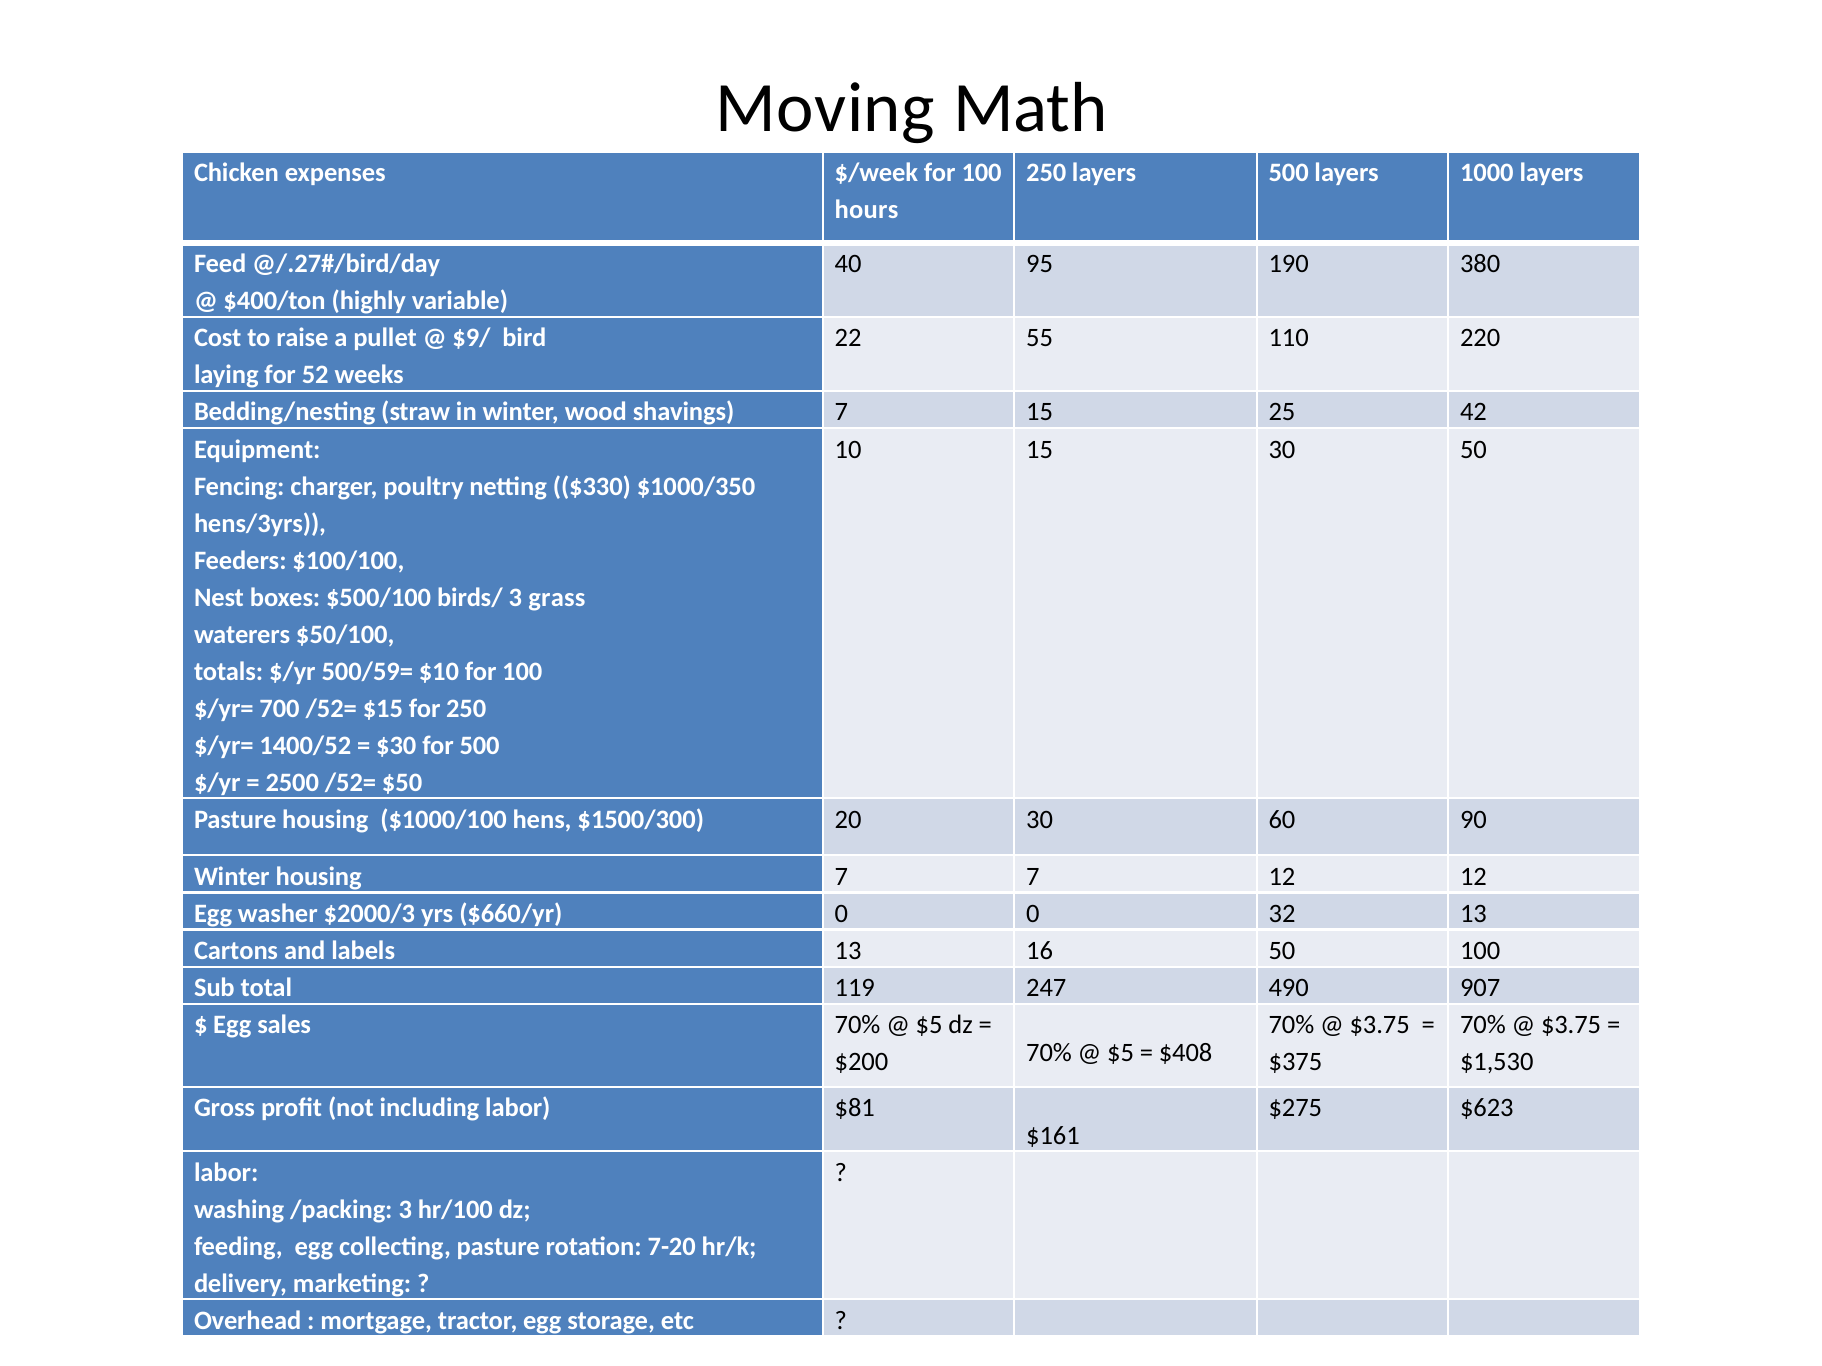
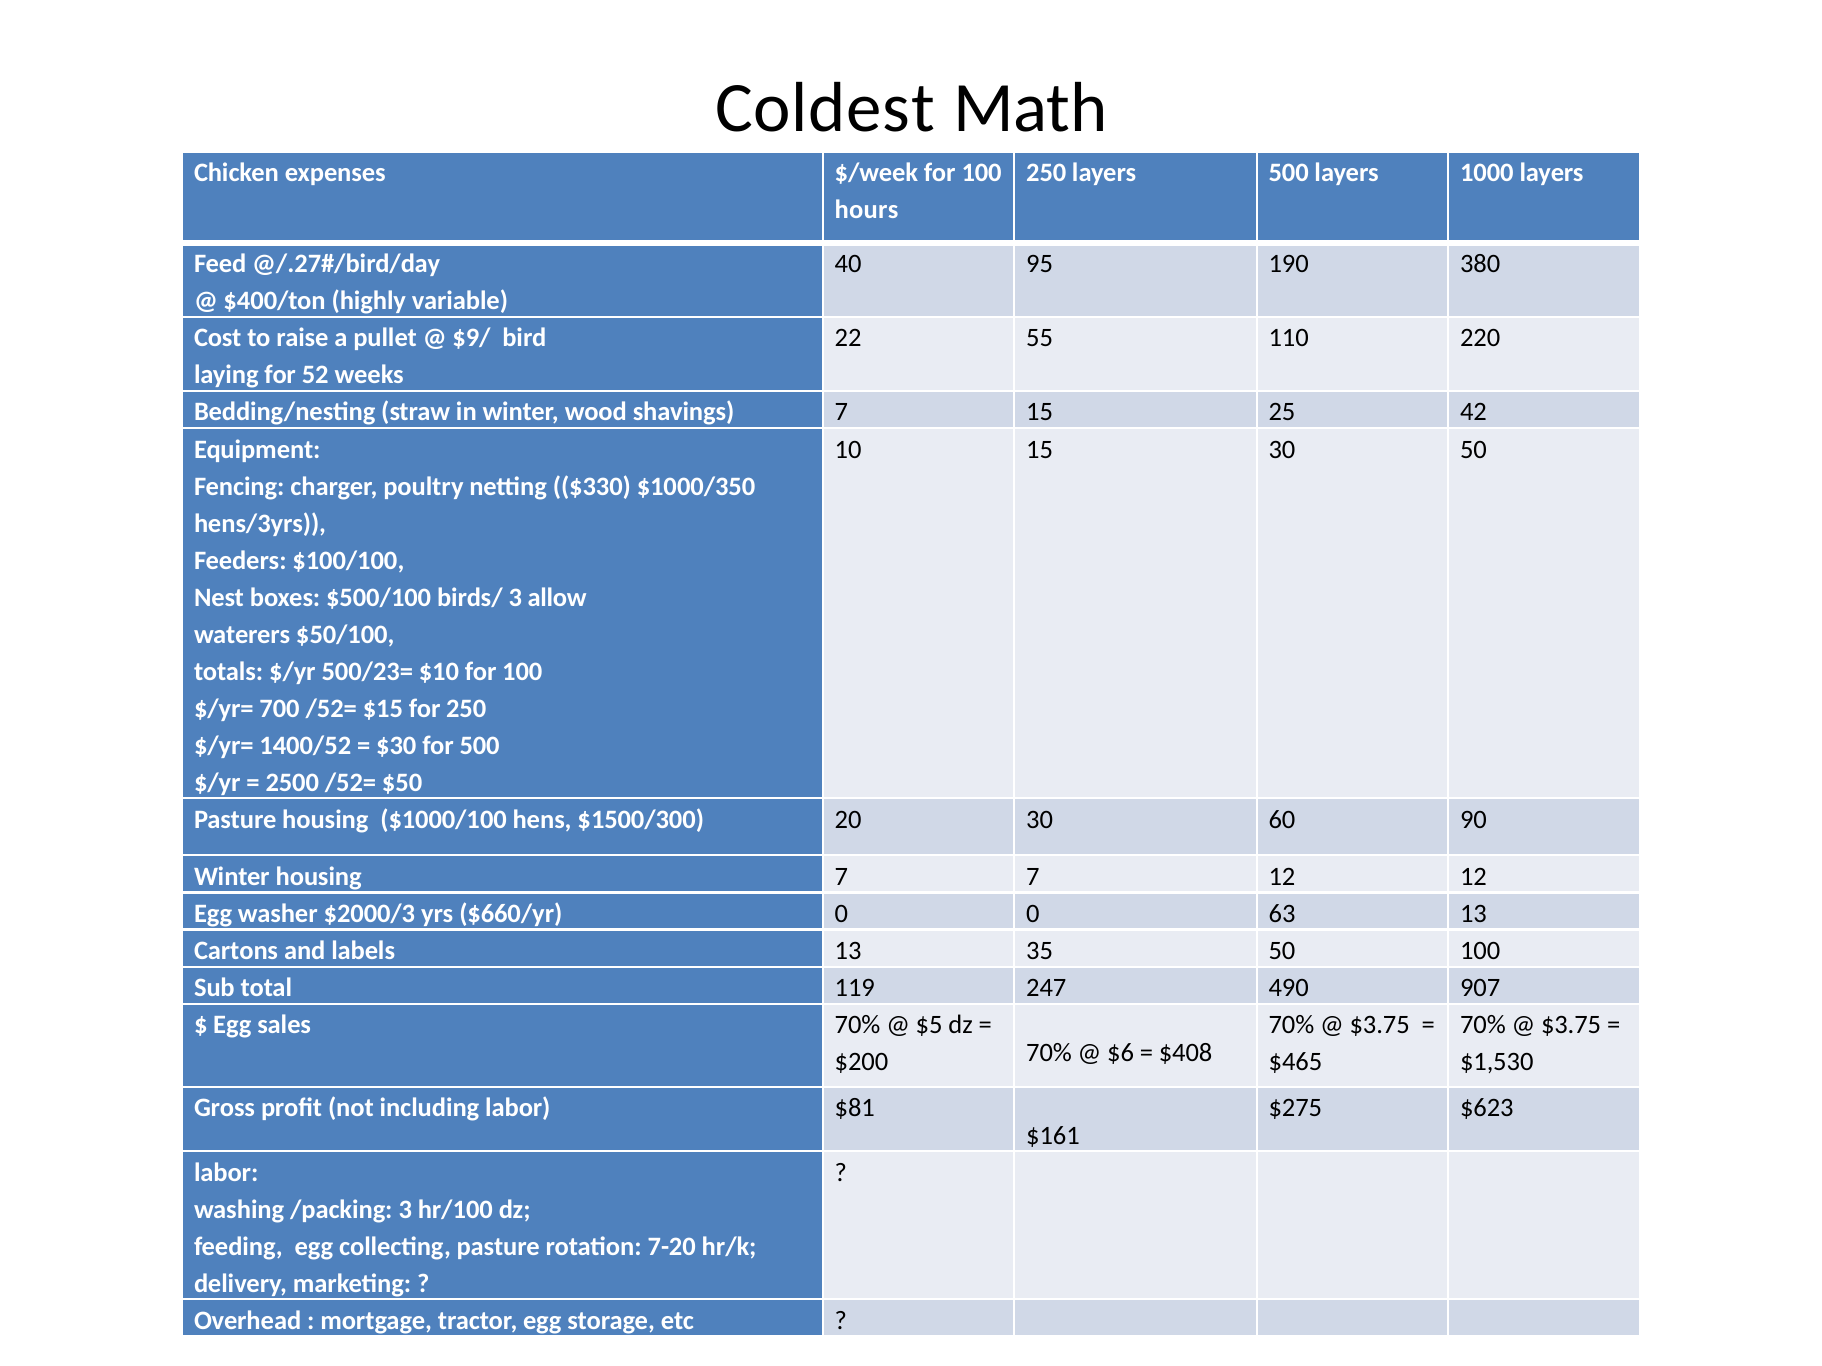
Moving: Moving -> Coldest
grass: grass -> allow
500/59=: 500/59= -> 500/23=
32: 32 -> 63
16: 16 -> 35
$5 at (1121, 1053): $5 -> $6
$375: $375 -> $465
